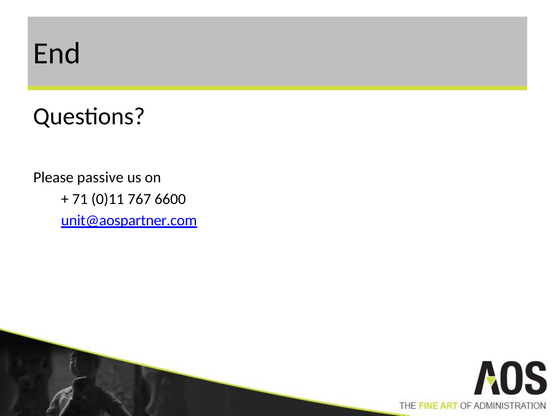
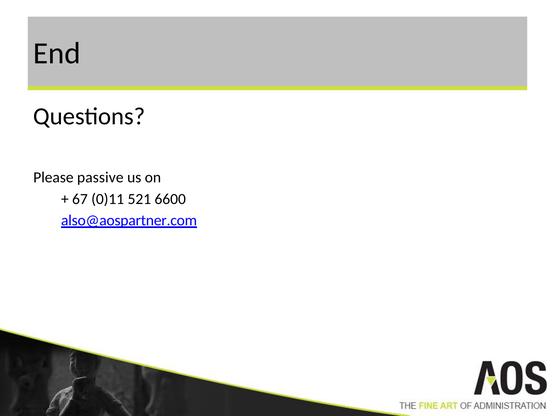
71: 71 -> 67
767: 767 -> 521
unit@aospartner.com: unit@aospartner.com -> also@aospartner.com
